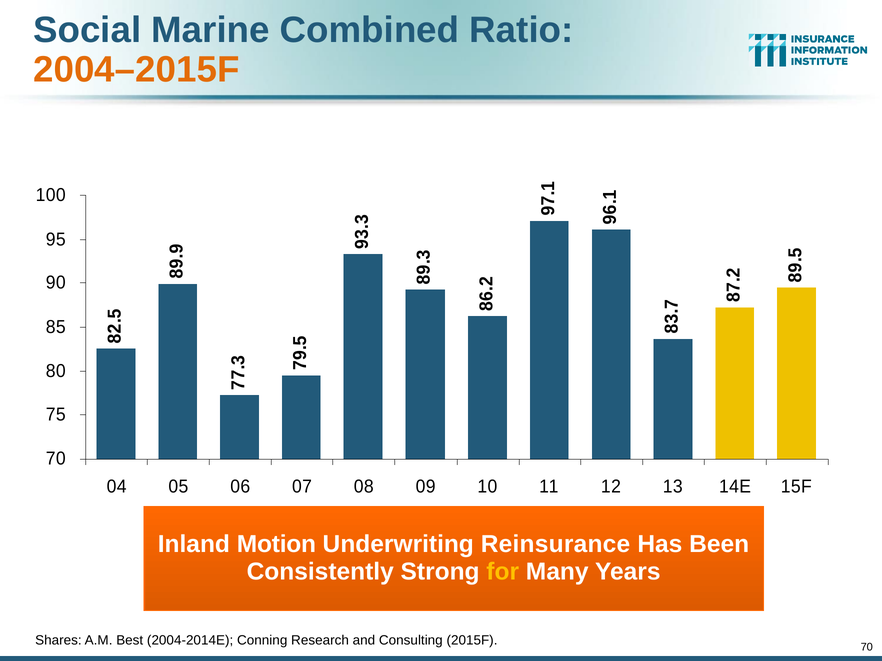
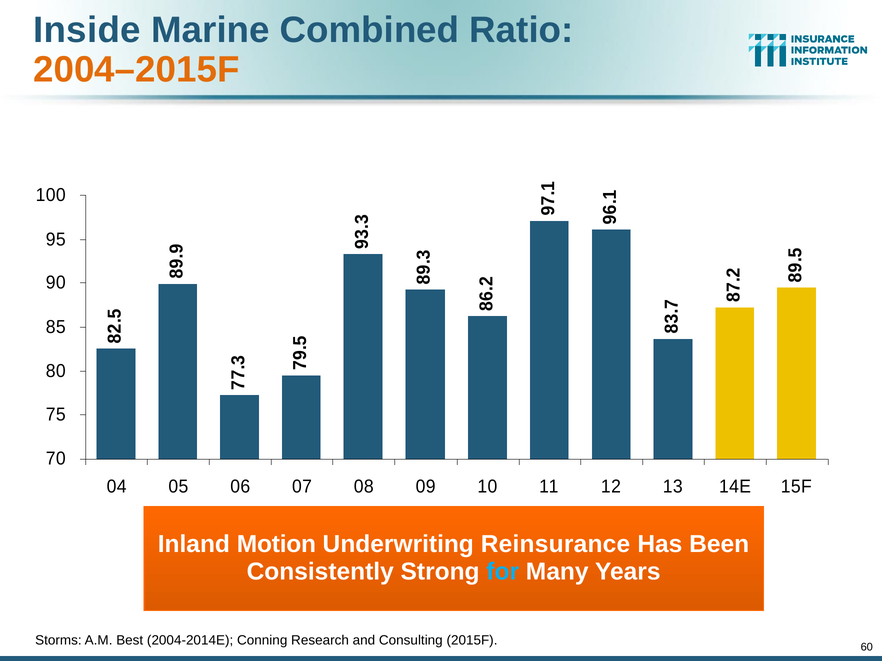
Social: Social -> Inside
for colour: yellow -> light blue
Shares: Shares -> Storms
2015F 70: 70 -> 60
